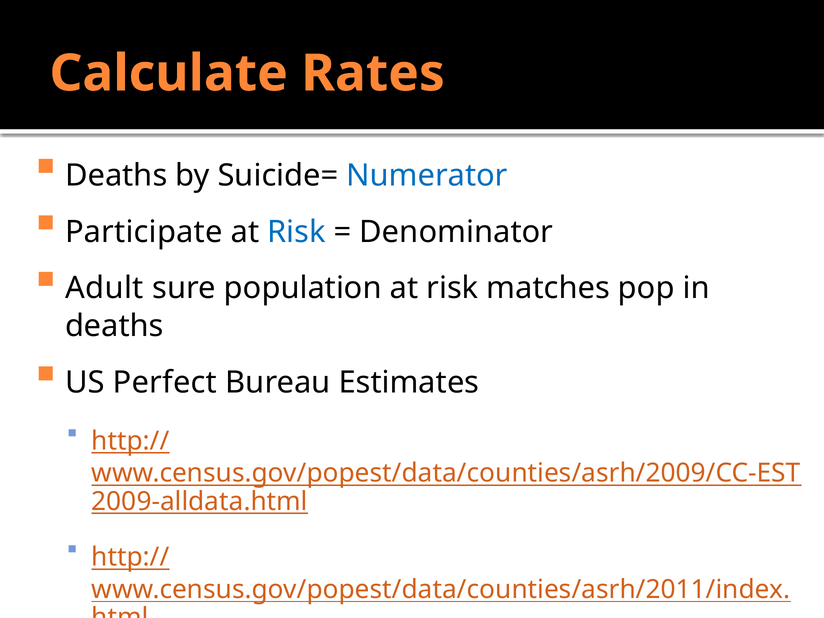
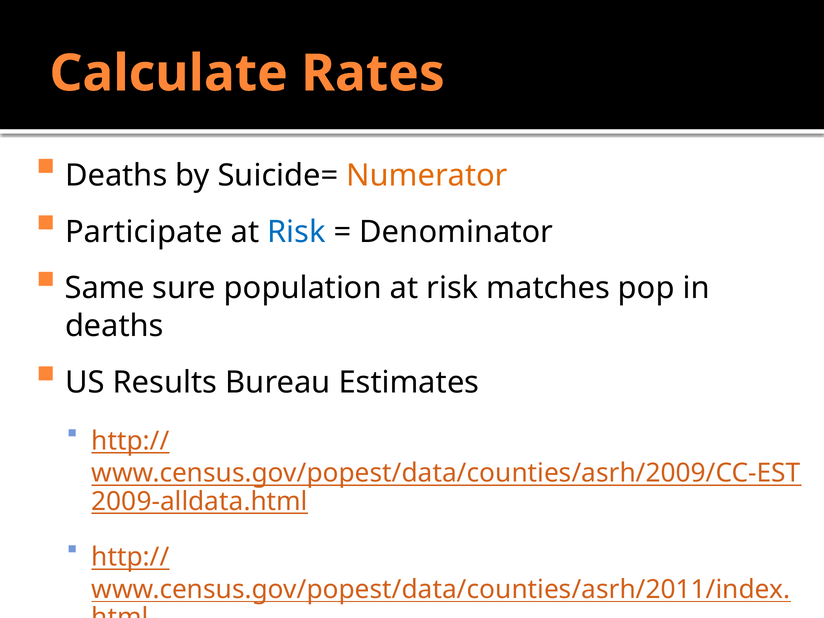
Numerator colour: blue -> orange
Adult: Adult -> Same
Perfect: Perfect -> Results
